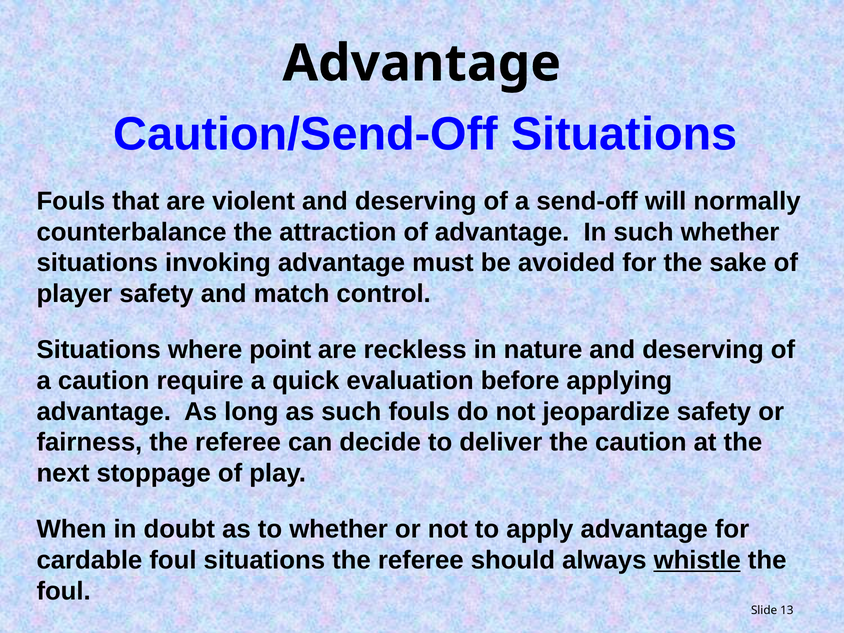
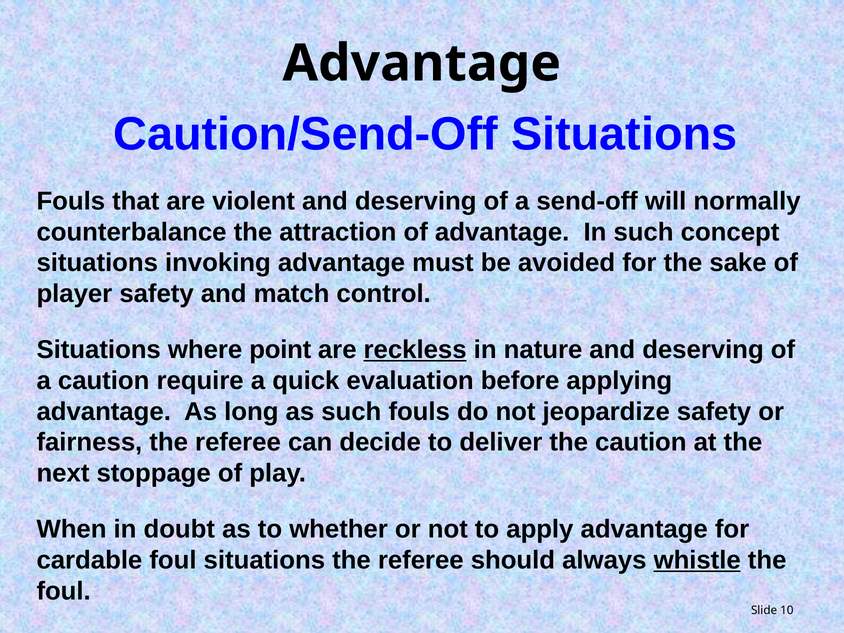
such whether: whether -> concept
reckless underline: none -> present
13: 13 -> 10
